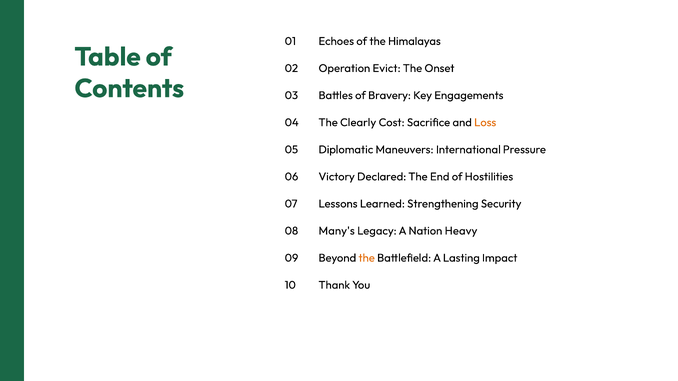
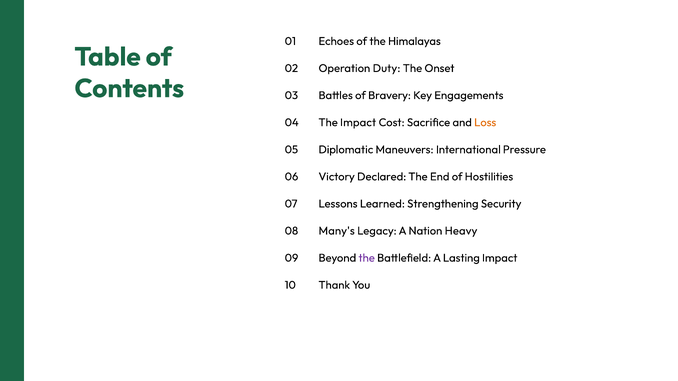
Evict: Evict -> Duty
The Clearly: Clearly -> Impact
the at (367, 258) colour: orange -> purple
